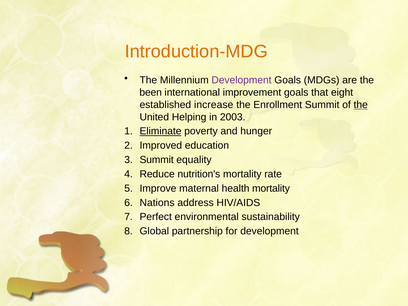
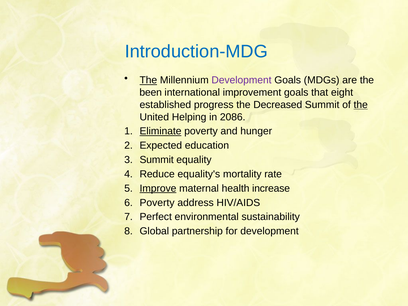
Introduction-MDG colour: orange -> blue
The at (148, 80) underline: none -> present
increase: increase -> progress
Enrollment: Enrollment -> Decreased
2003: 2003 -> 2086
Improved: Improved -> Expected
nutrition's: nutrition's -> equality's
Improve underline: none -> present
health mortality: mortality -> increase
Nations at (157, 203): Nations -> Poverty
